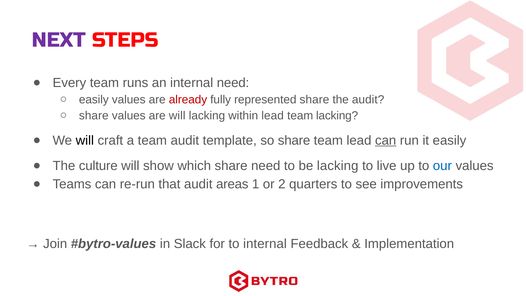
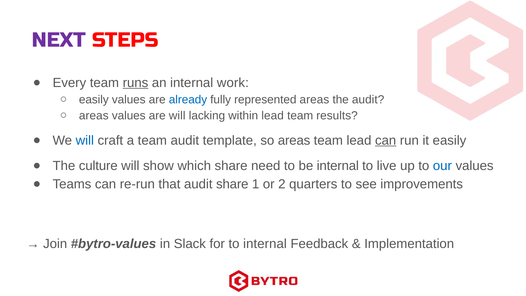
runs underline: none -> present
internal need: need -> work
already colour: red -> blue
represented share: share -> areas
share at (94, 116): share -> areas
team lacking: lacking -> results
will at (85, 140) colour: black -> blue
so share: share -> areas
be lacking: lacking -> internal
audit areas: areas -> share
